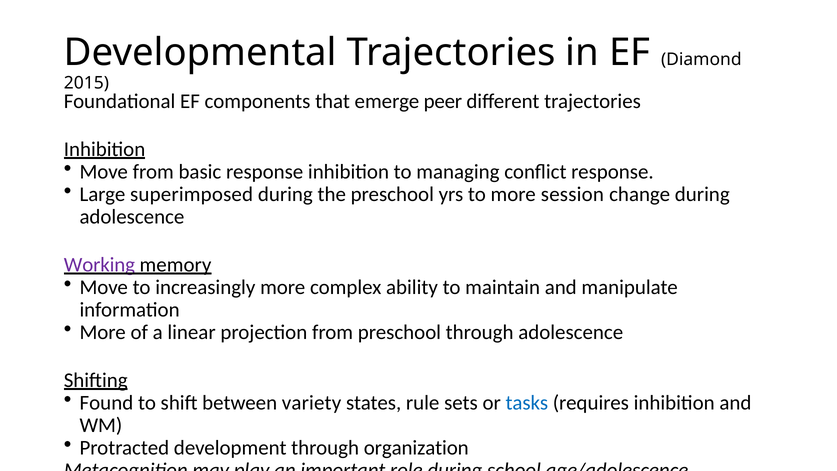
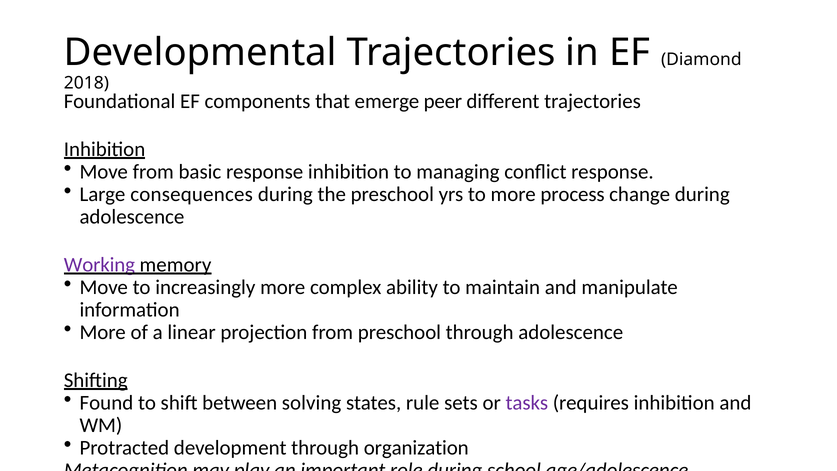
2015: 2015 -> 2018
superimposed: superimposed -> consequences
session: session -> process
variety: variety -> solving
tasks colour: blue -> purple
